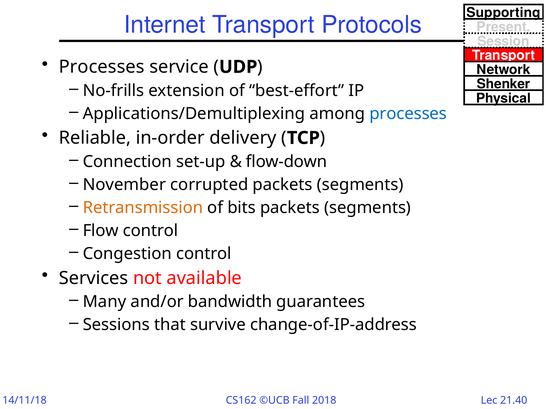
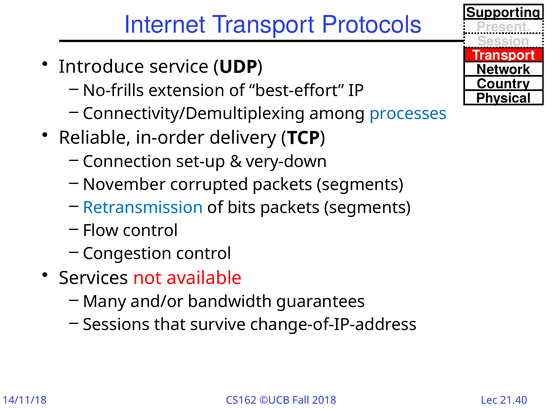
Processes at (102, 67): Processes -> Introduce
Shenker: Shenker -> Country
Applications/Demultiplexing: Applications/Demultiplexing -> Connectivity/Demultiplexing
flow-down: flow-down -> very-down
Retransmission colour: orange -> blue
